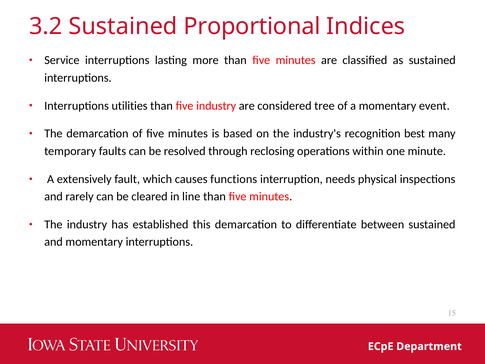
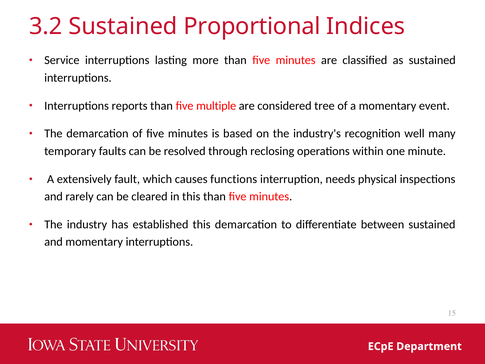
utilities: utilities -> reports
five industry: industry -> multiple
best: best -> well
in line: line -> this
